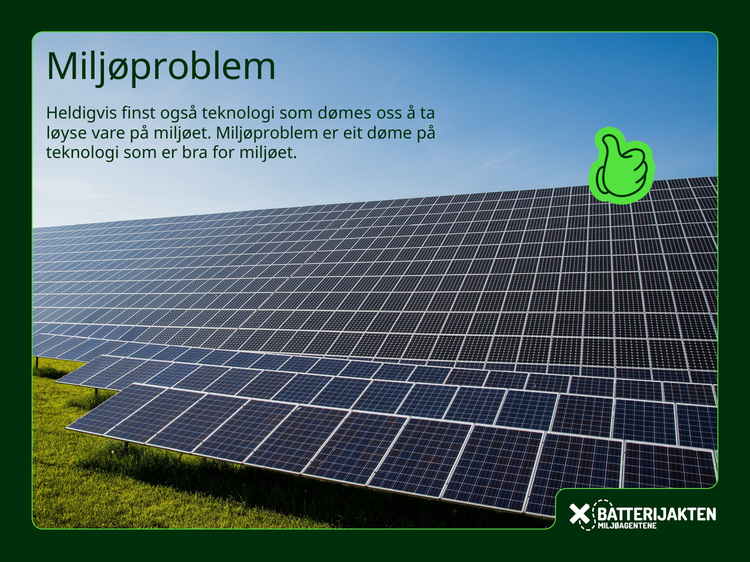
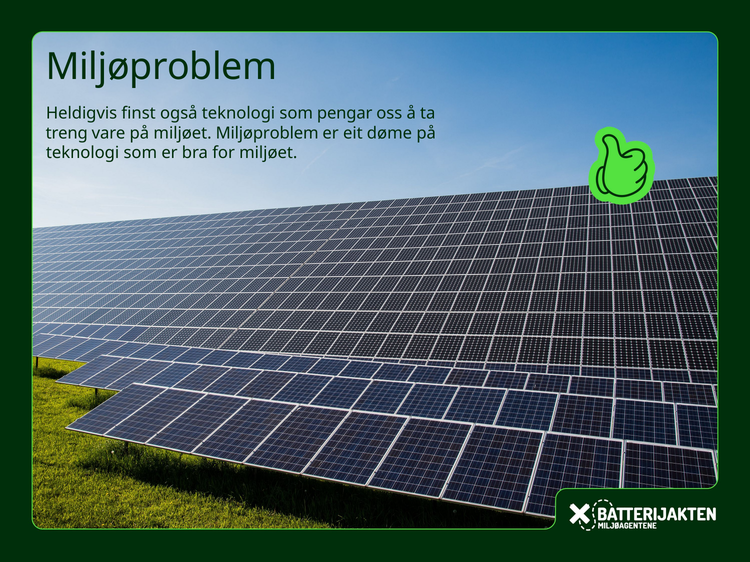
dømes: dømes -> pengar
løyse: løyse -> treng
